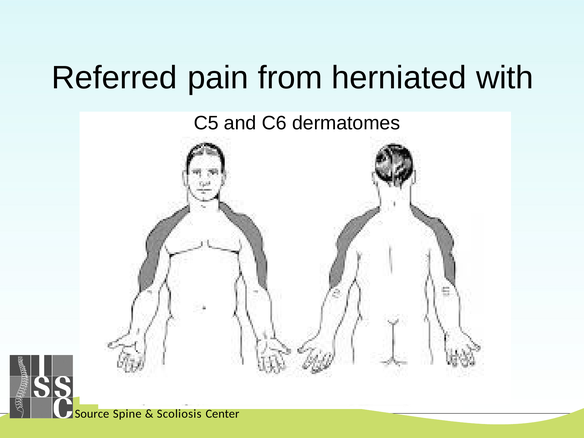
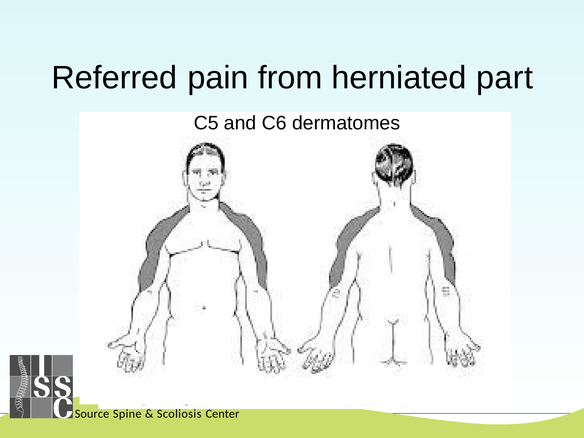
with: with -> part
